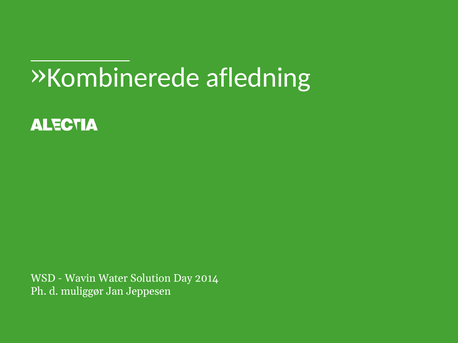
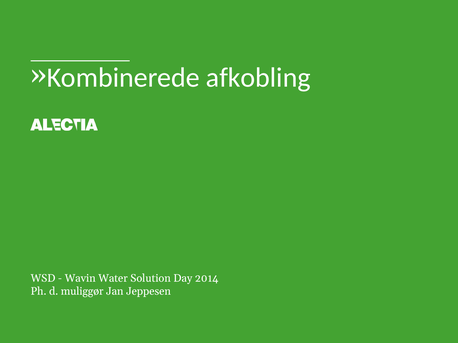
afledning: afledning -> afkobling
